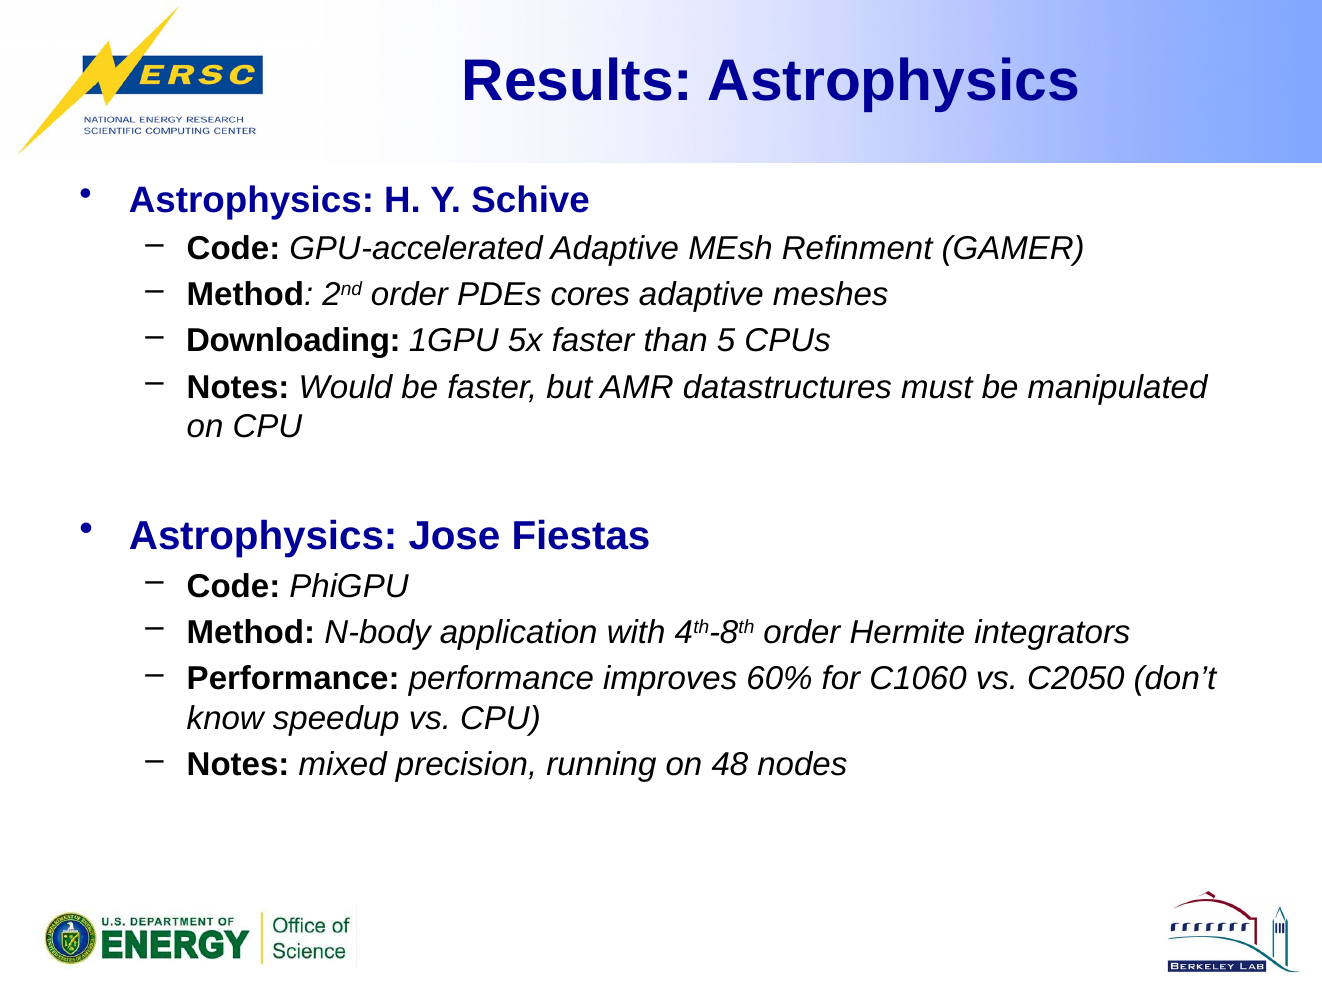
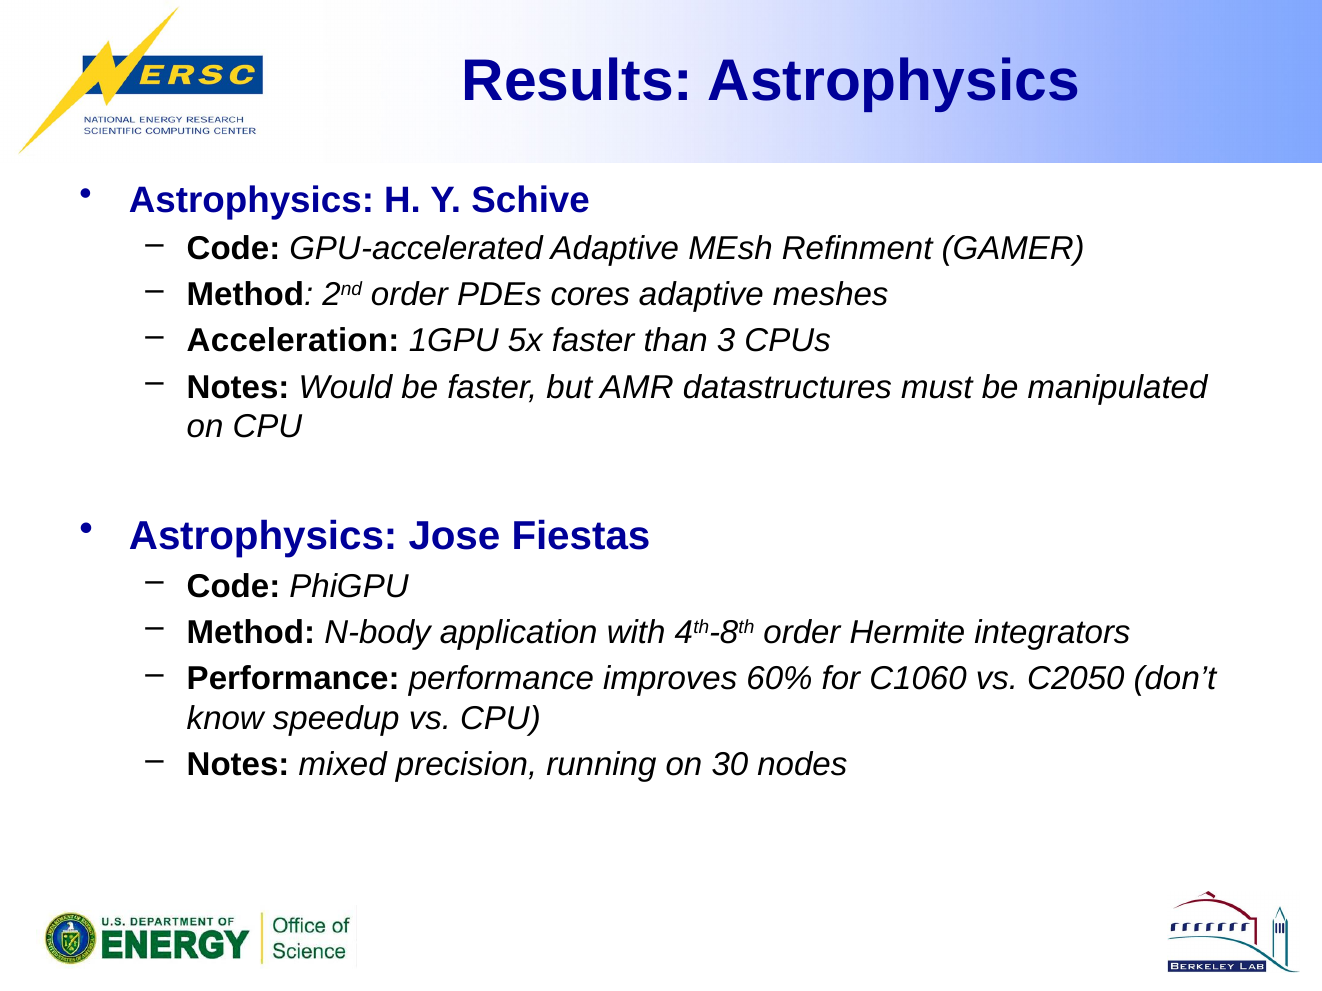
Downloading: Downloading -> Acceleration
5: 5 -> 3
48: 48 -> 30
